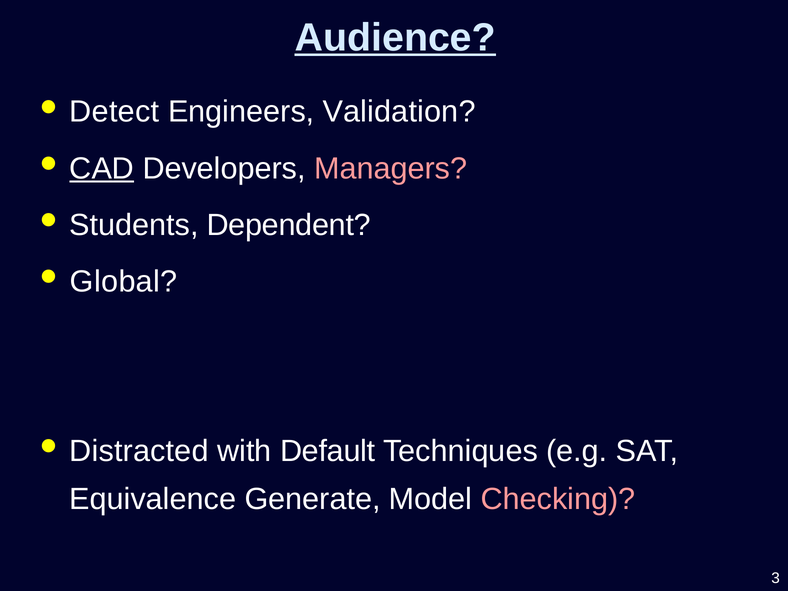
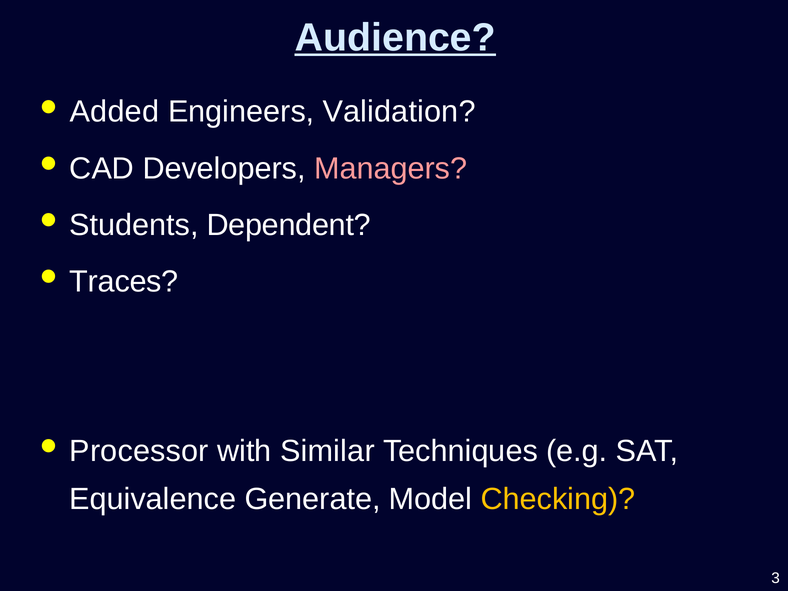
Detect: Detect -> Added
CAD underline: present -> none
Global: Global -> Traces
Distracted: Distracted -> Processor
Default: Default -> Similar
Checking colour: pink -> yellow
